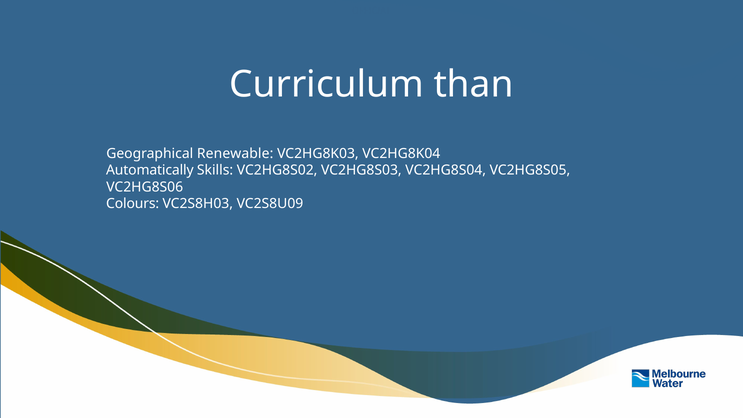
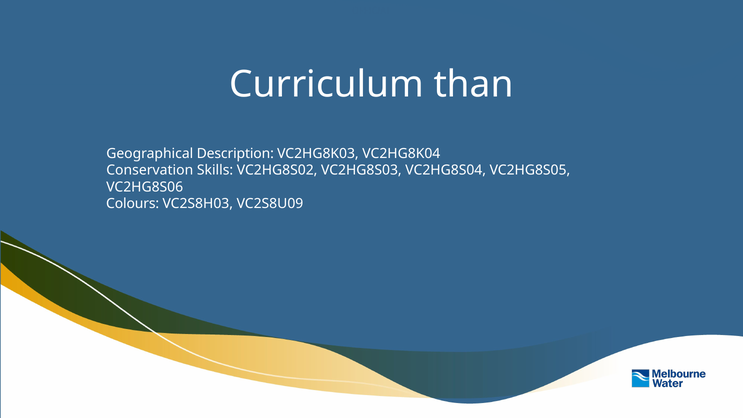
Renewable: Renewable -> Description
Automatically: Automatically -> Conservation
